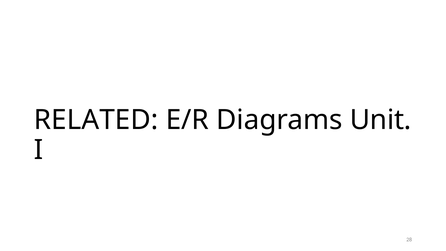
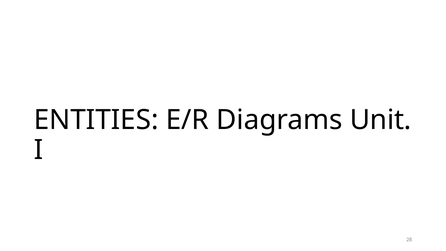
RELATED: RELATED -> ENTITIES
